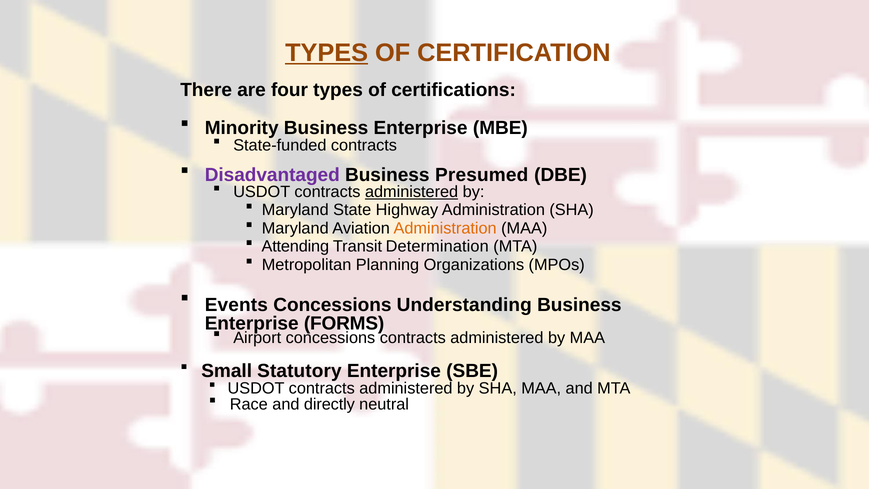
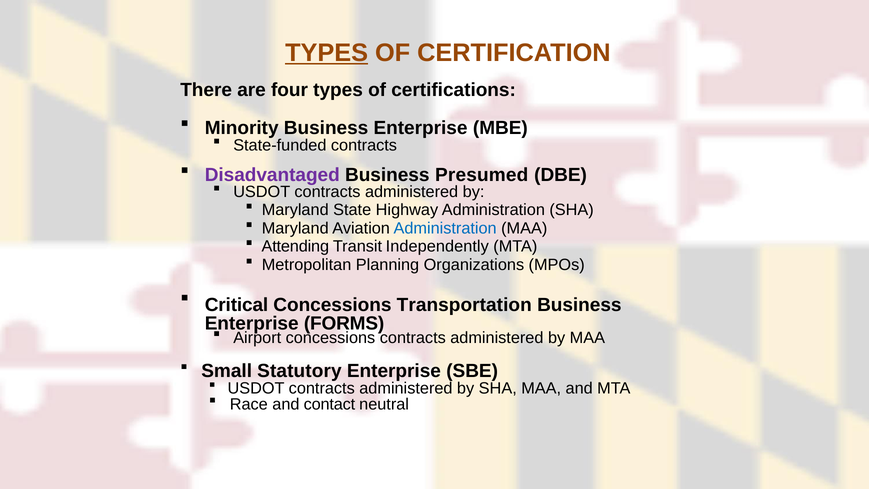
administered at (412, 192) underline: present -> none
Administration at (445, 228) colour: orange -> blue
Determination: Determination -> Independently
Events: Events -> Critical
Understanding: Understanding -> Transportation
directly: directly -> contact
